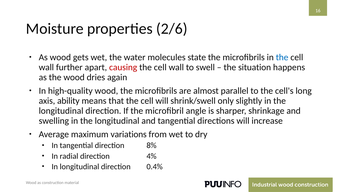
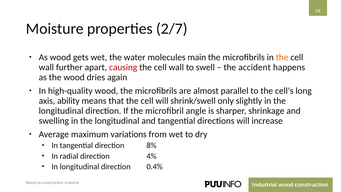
2/6: 2/6 -> 2/7
state: state -> main
the at (282, 57) colour: blue -> orange
situation: situation -> accident
